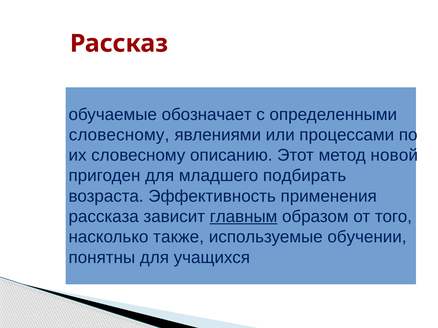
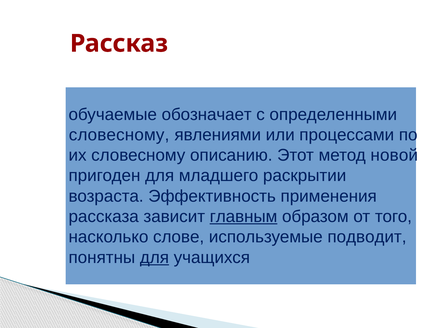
подбирать: подбирать -> раскрытии
также: также -> слове
обучении: обучении -> подводит
для at (154, 258) underline: none -> present
